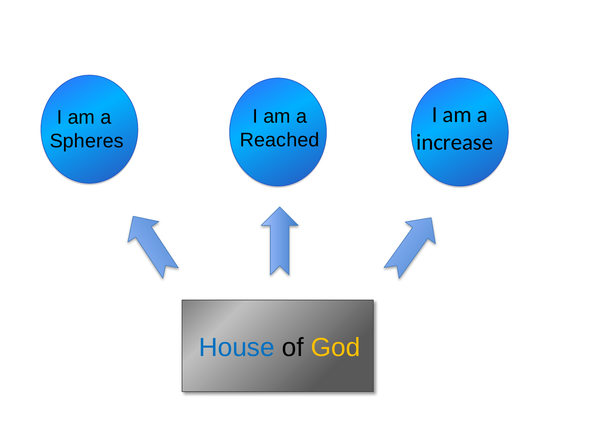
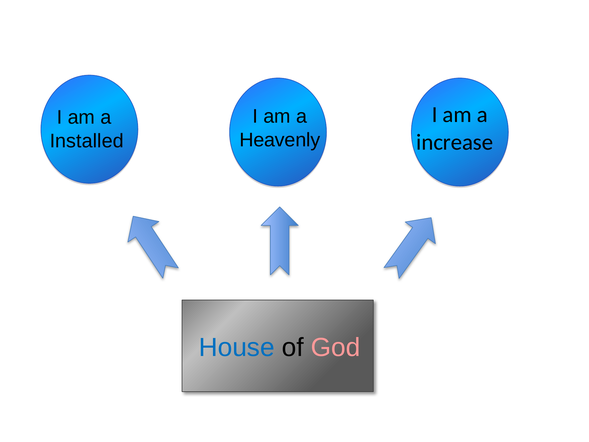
Reached: Reached -> Heavenly
Spheres: Spheres -> Installed
God colour: yellow -> pink
